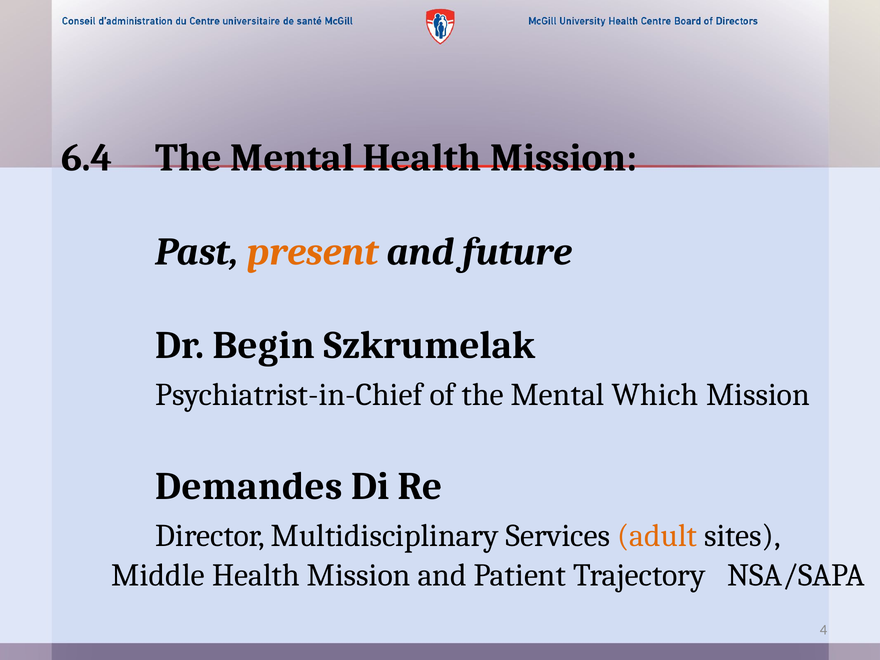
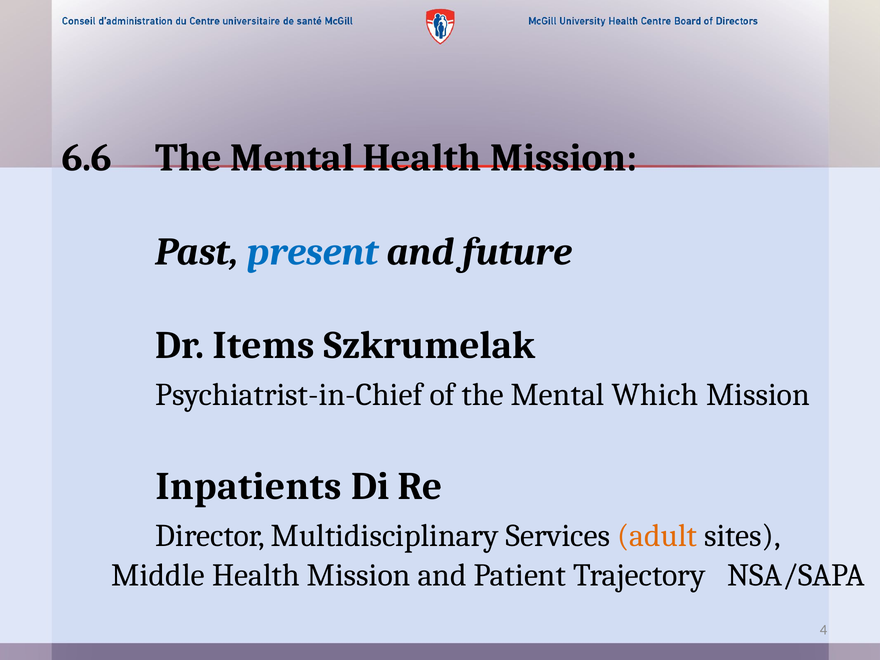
6.4: 6.4 -> 6.6
present colour: orange -> blue
Begin: Begin -> Items
Demandes: Demandes -> Inpatients
